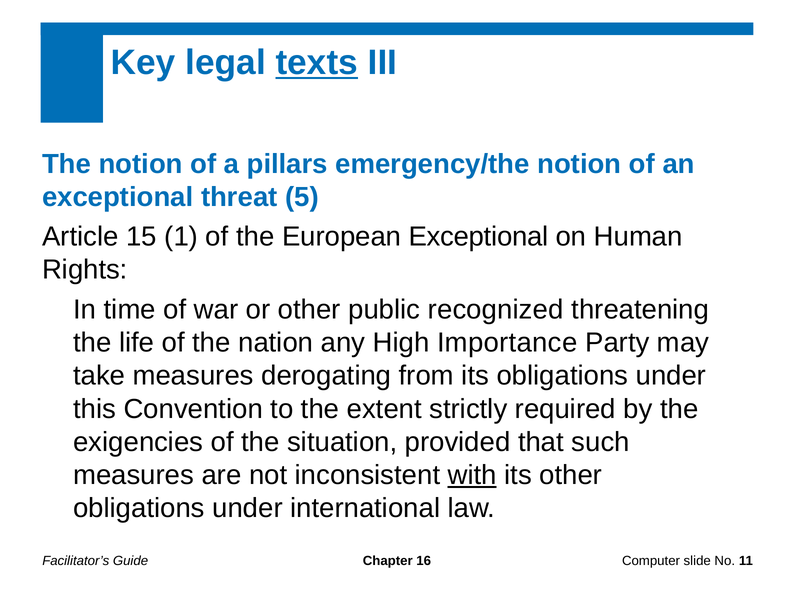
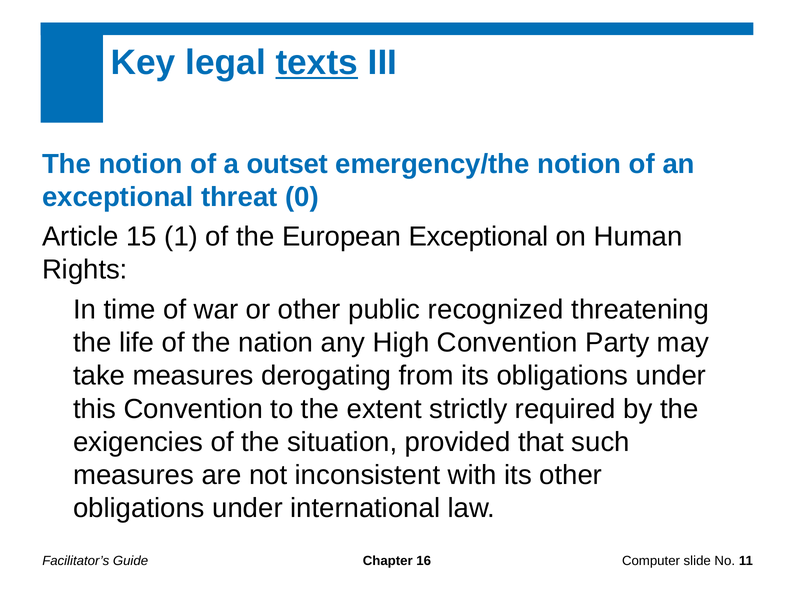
pillars: pillars -> outset
5: 5 -> 0
High Importance: Importance -> Convention
with underline: present -> none
